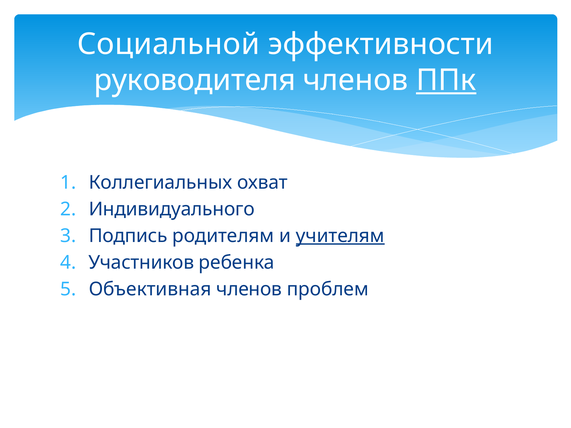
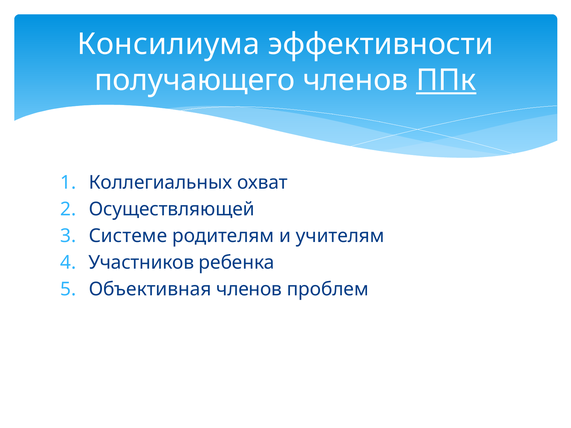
Социальной: Социальной -> Консилиума
руководителя: руководителя -> получающего
Индивидуального: Индивидуального -> Осуществляющей
Подпись: Подпись -> Системе
учителям underline: present -> none
